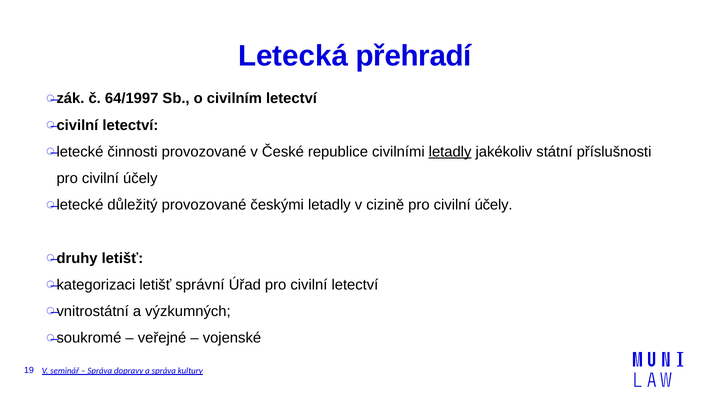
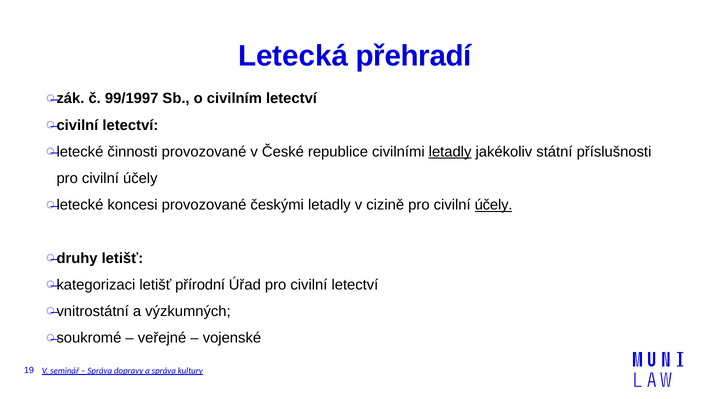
64/1997: 64/1997 -> 99/1997
důležitý: důležitý -> koncesi
účely at (494, 205) underline: none -> present
správní: správní -> přírodní
